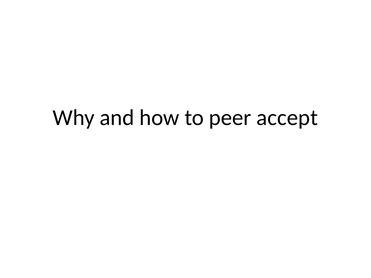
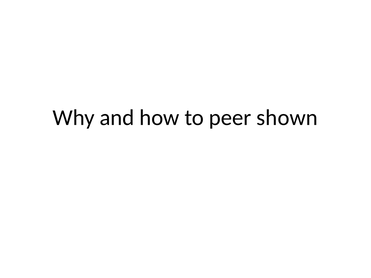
accept: accept -> shown
